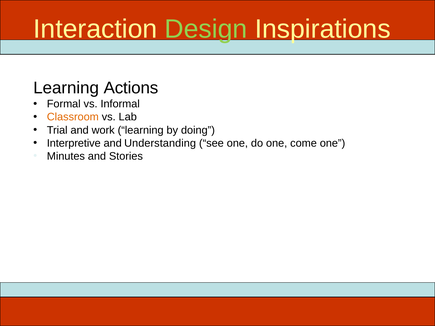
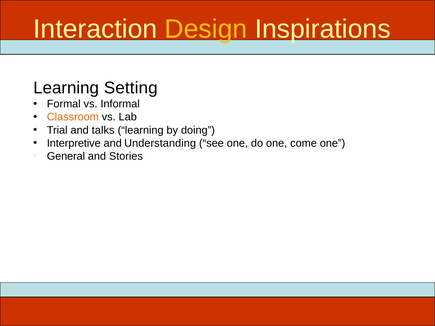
Design colour: light green -> yellow
Actions: Actions -> Setting
work: work -> talks
Minutes: Minutes -> General
